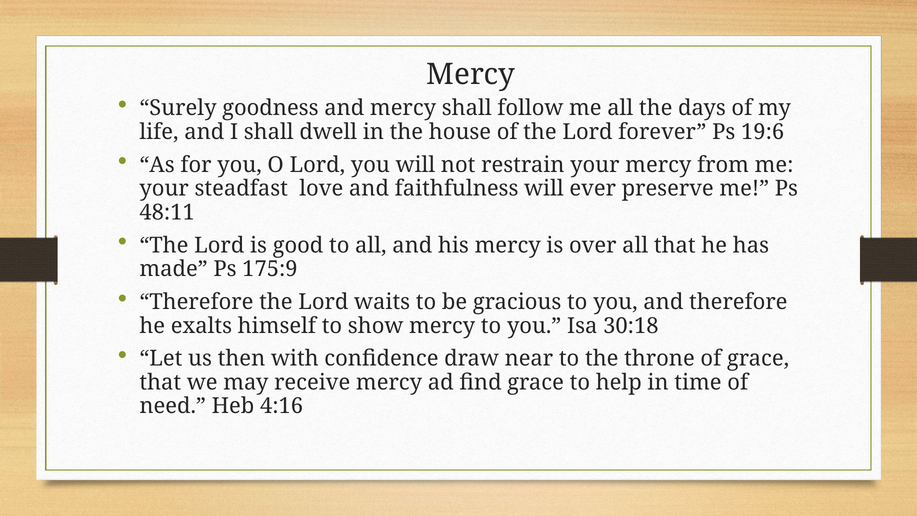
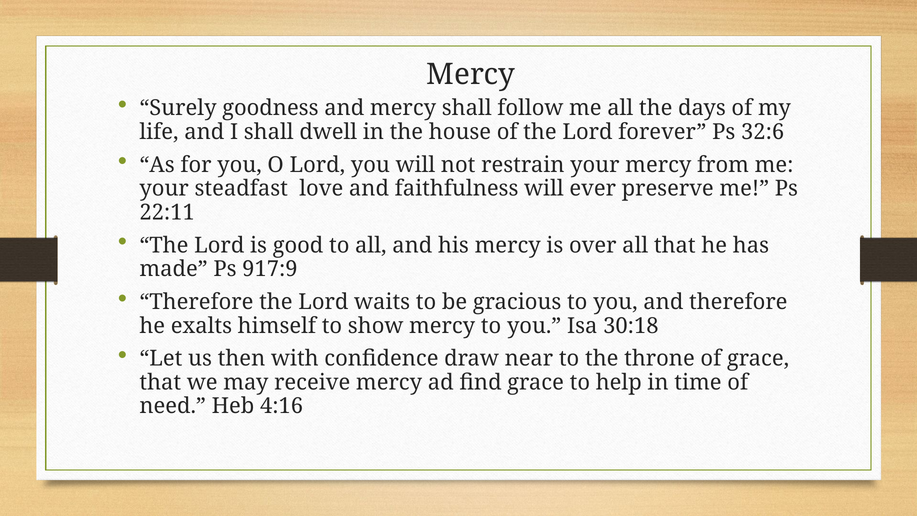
19:6: 19:6 -> 32:6
48:11: 48:11 -> 22:11
175:9: 175:9 -> 917:9
